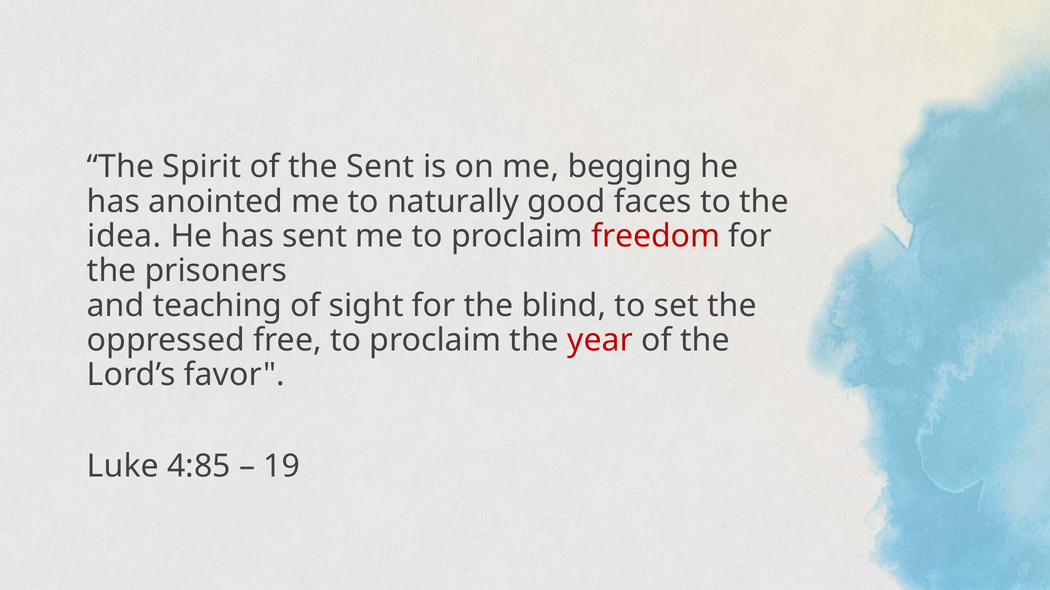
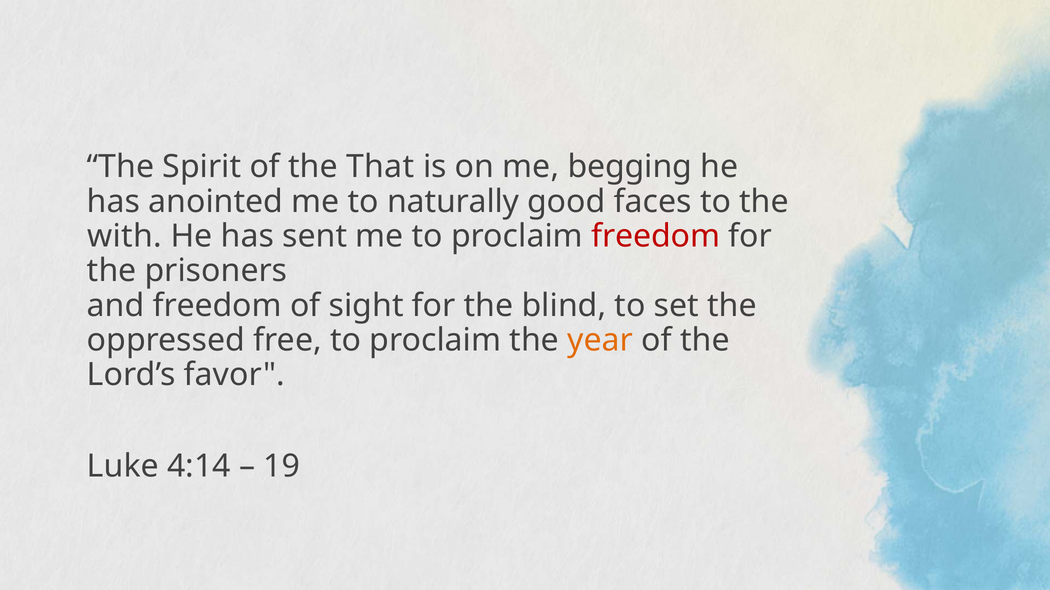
the Sent: Sent -> That
idea: idea -> with
and teaching: teaching -> freedom
year colour: red -> orange
4:85: 4:85 -> 4:14
